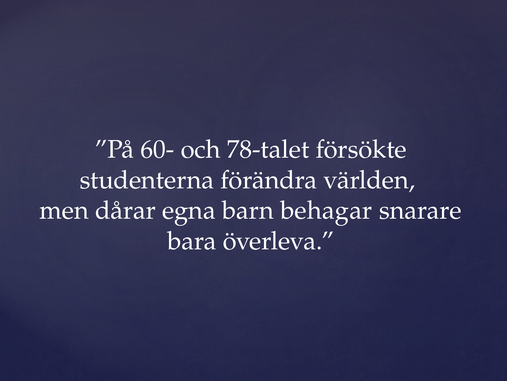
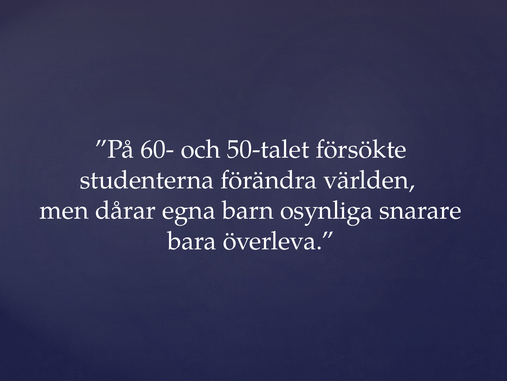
78-talet: 78-talet -> 50-talet
behagar: behagar -> osynliga
